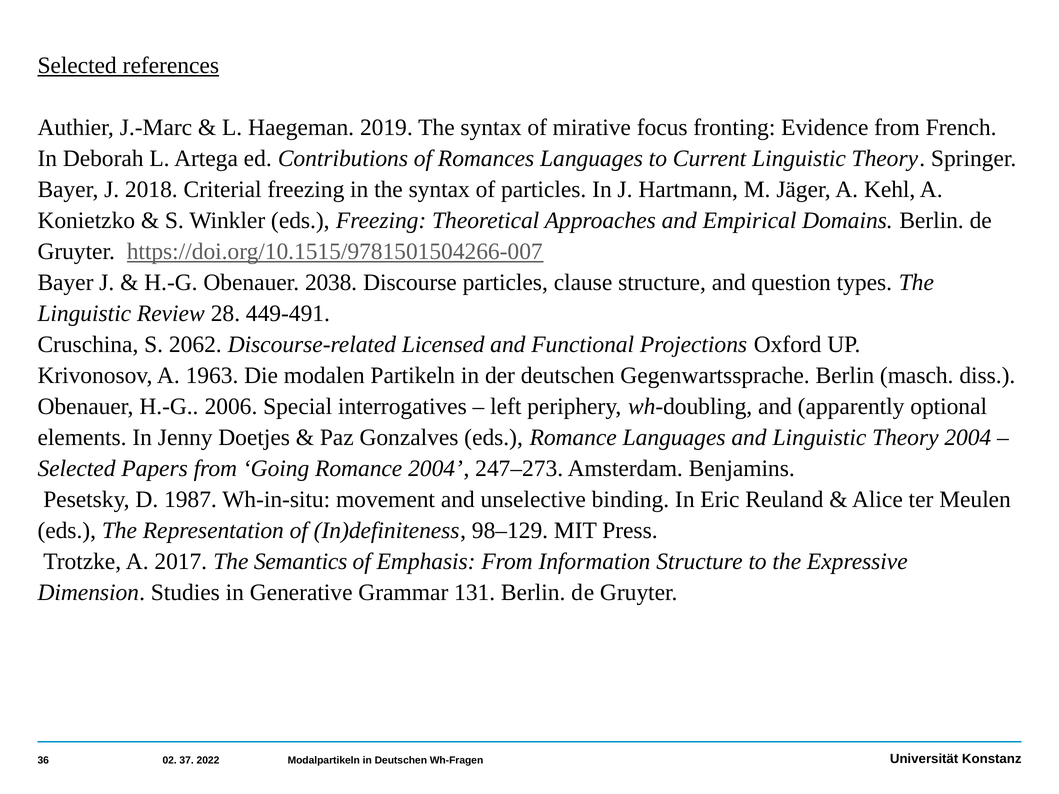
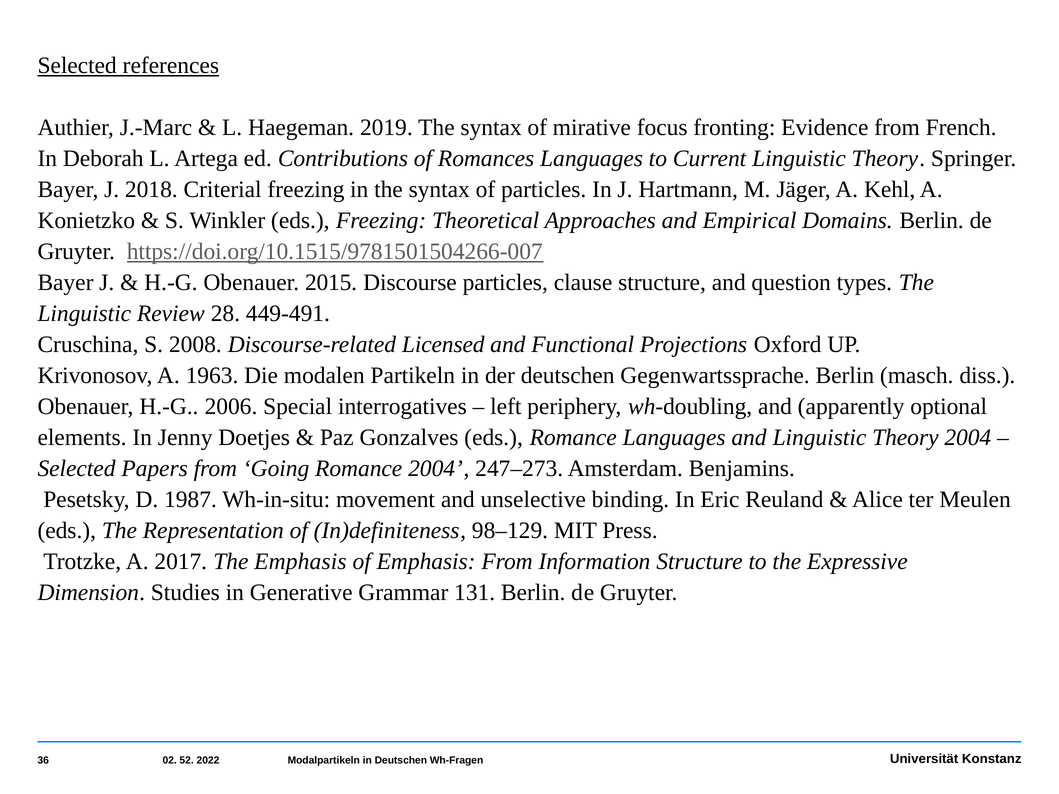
2038: 2038 -> 2015
2062: 2062 -> 2008
The Semantics: Semantics -> Emphasis
37: 37 -> 52
